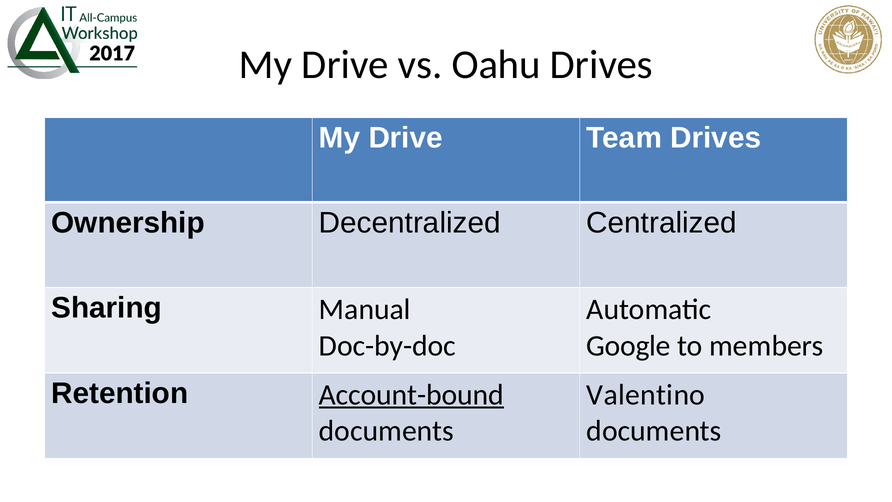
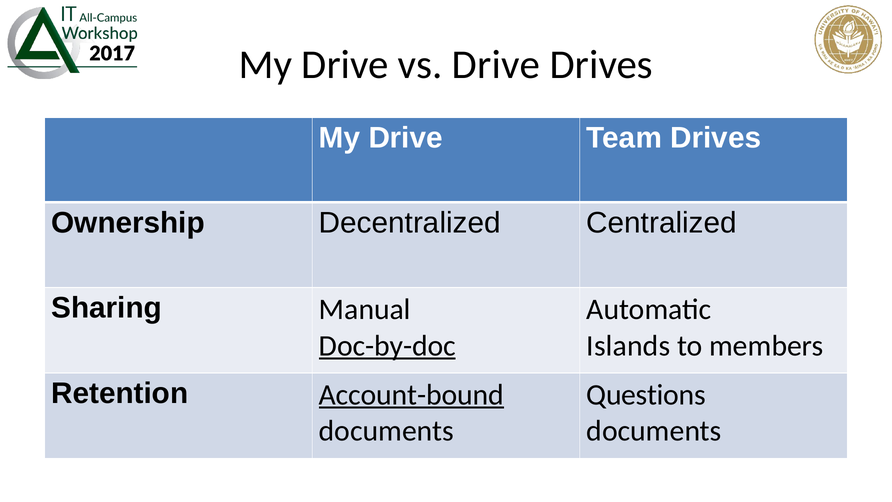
vs Oahu: Oahu -> Drive
Doc-by-doc underline: none -> present
Google: Google -> Islands
Valentino: Valentino -> Questions
